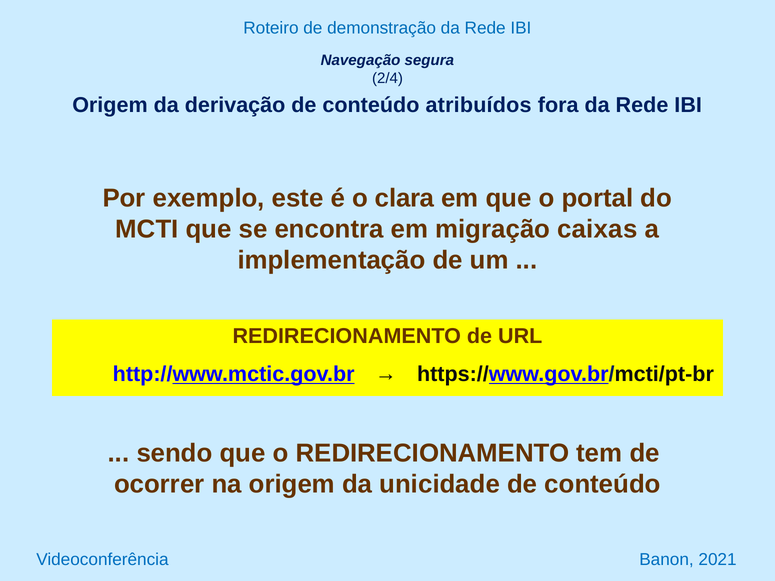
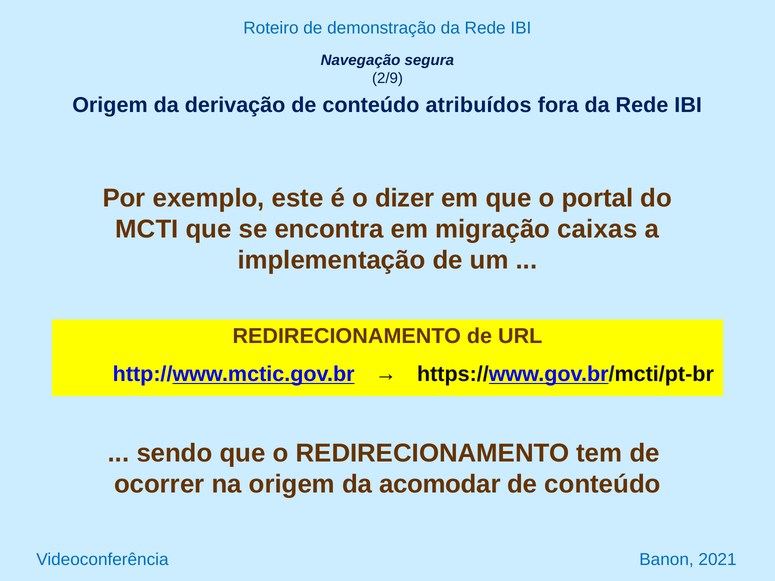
2/4: 2/4 -> 2/9
clara: clara -> dizer
unicidade: unicidade -> acomodar
